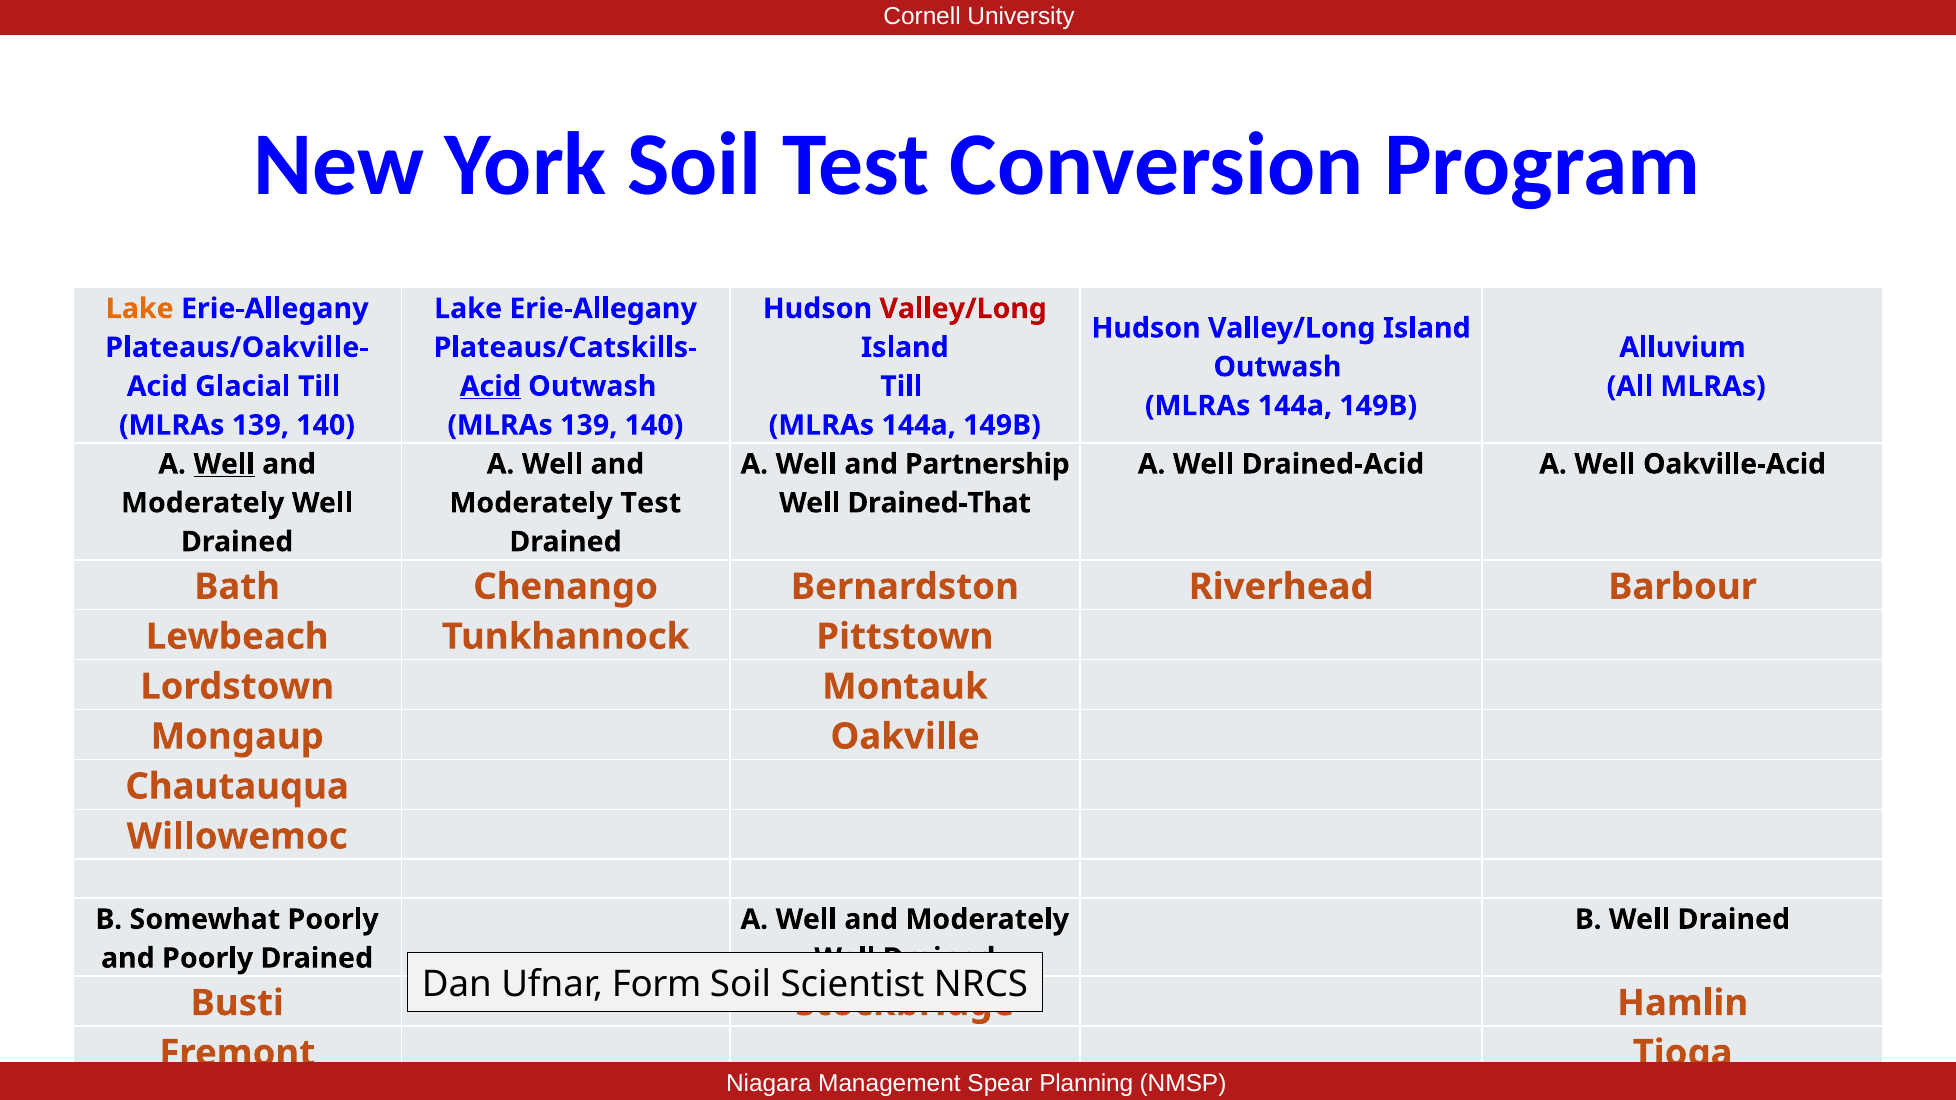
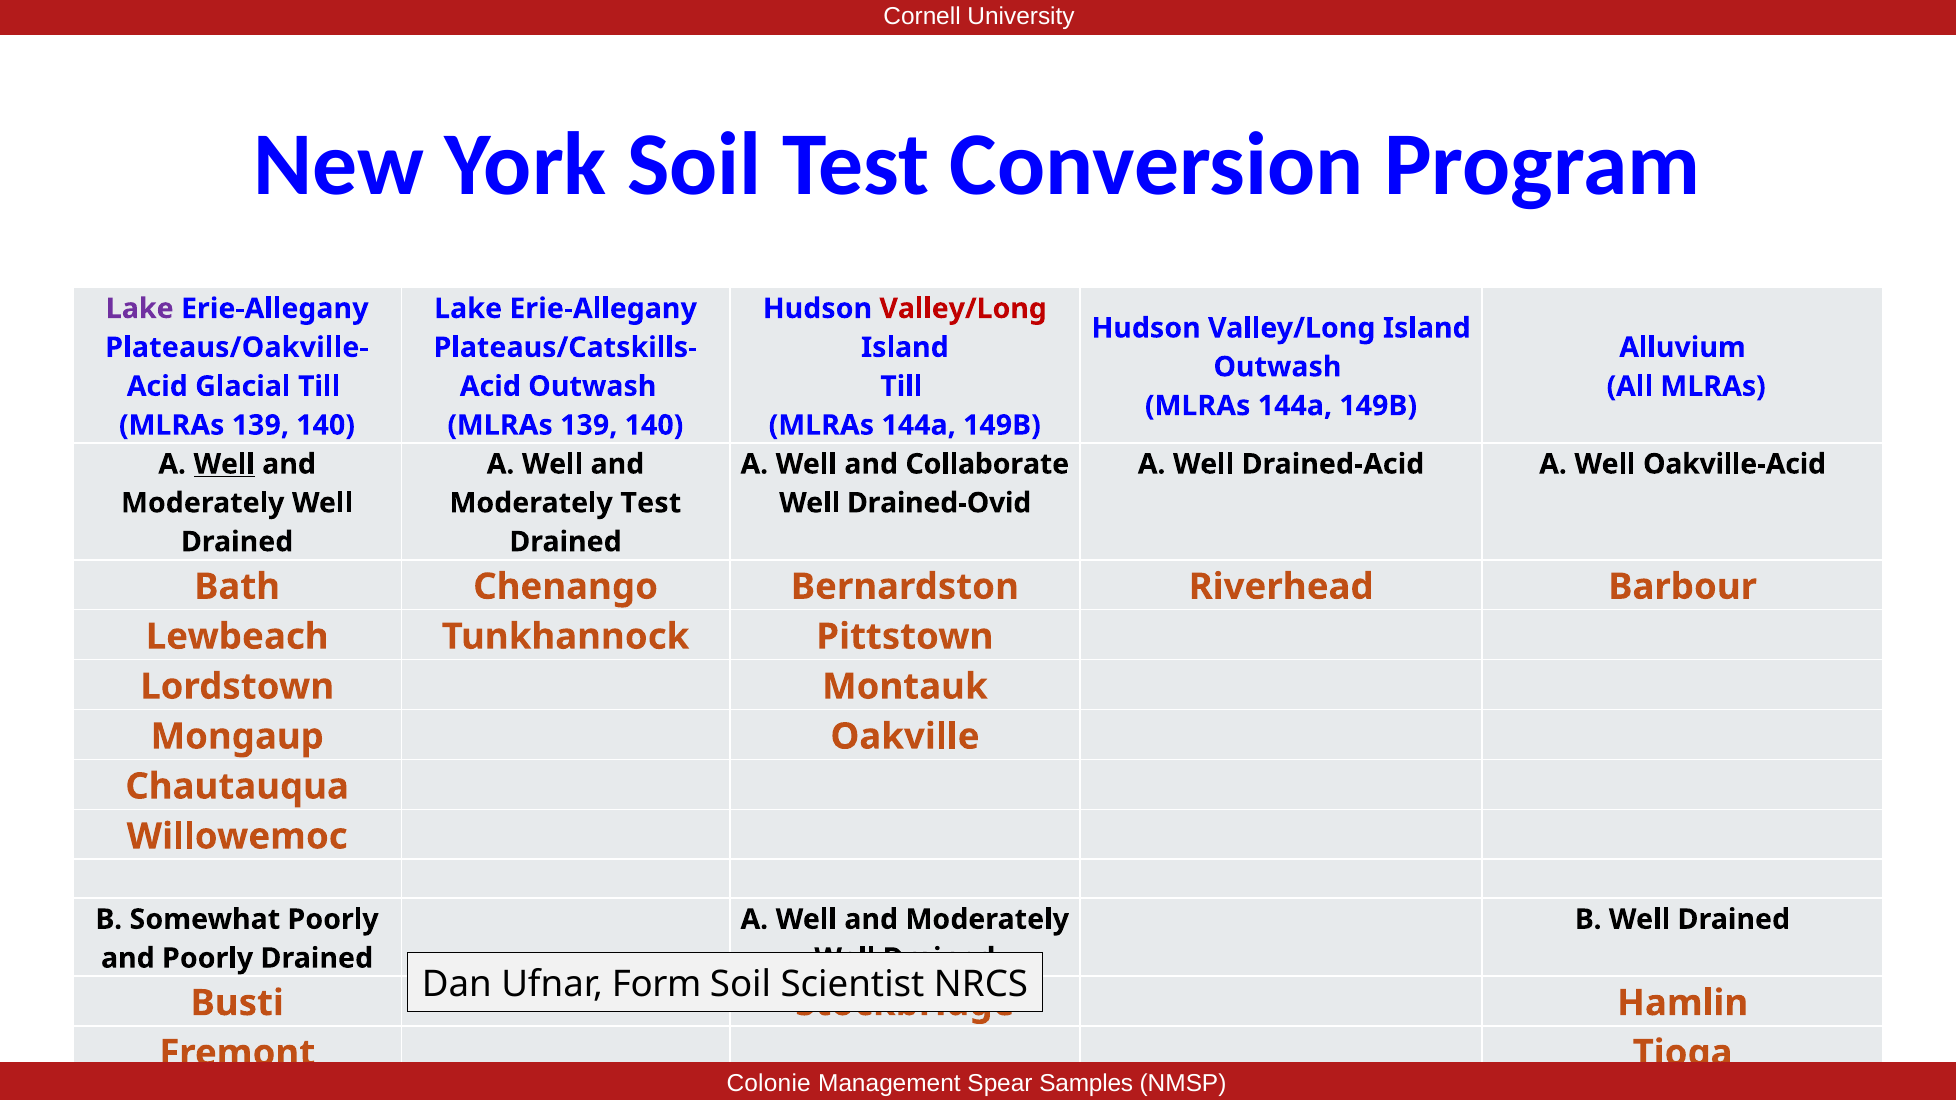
Lake at (140, 309) colour: orange -> purple
Acid at (490, 386) underline: present -> none
Partnership: Partnership -> Collaborate
Drained-That: Drained-That -> Drained-Ovid
Niagara: Niagara -> Colonie
Planning: Planning -> Samples
